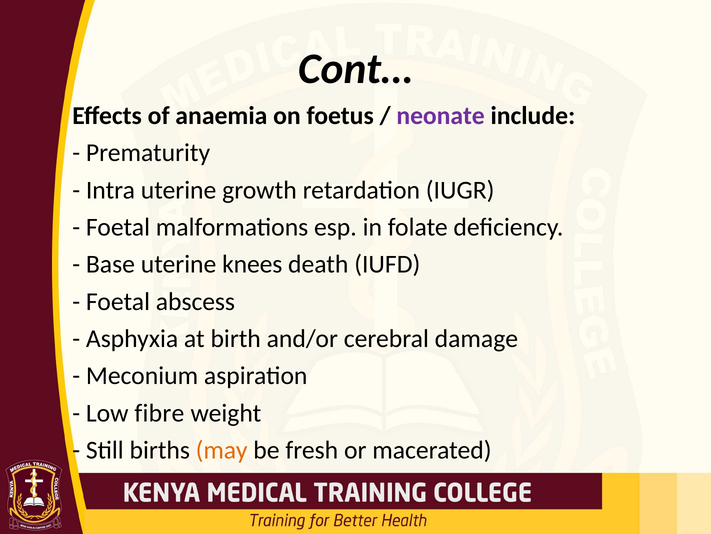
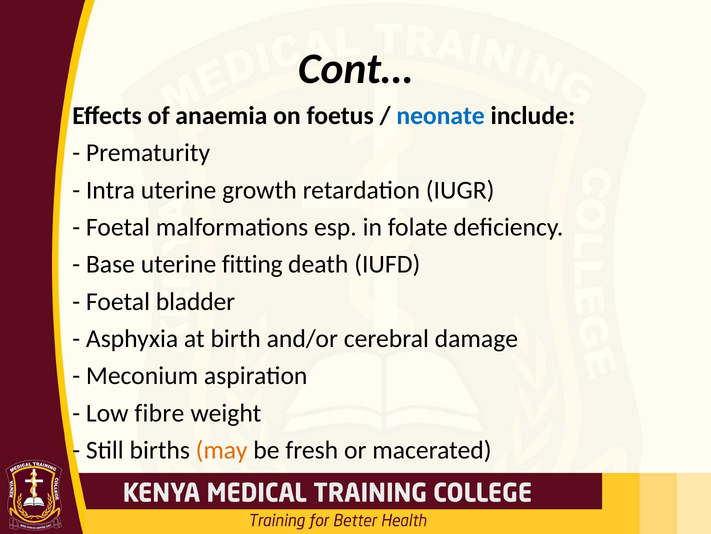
neonate colour: purple -> blue
knees: knees -> fitting
abscess: abscess -> bladder
